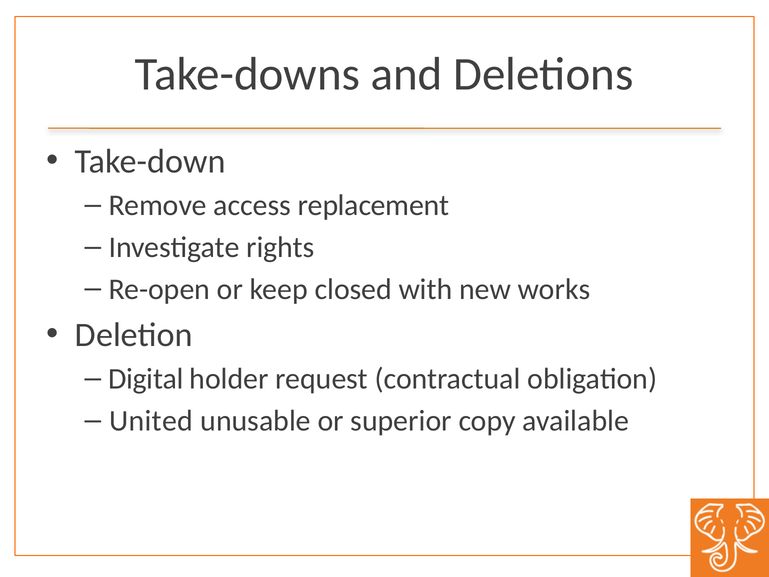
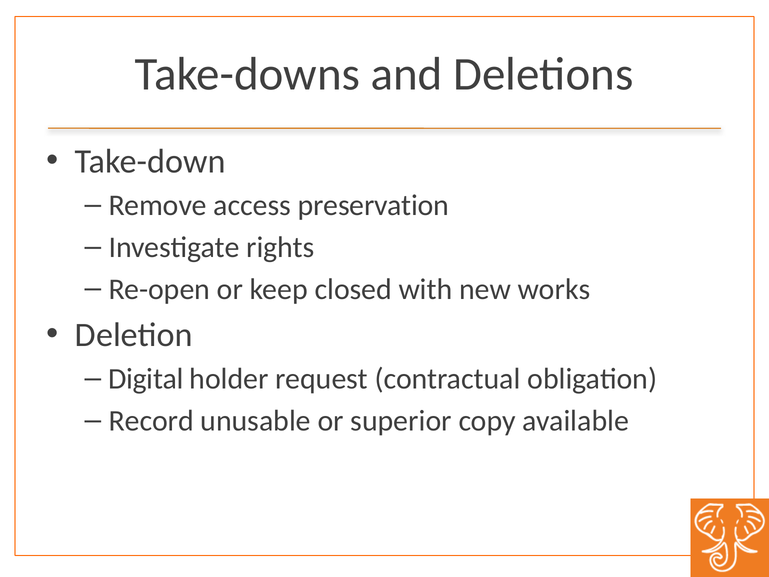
replacement: replacement -> preservation
United: United -> Record
